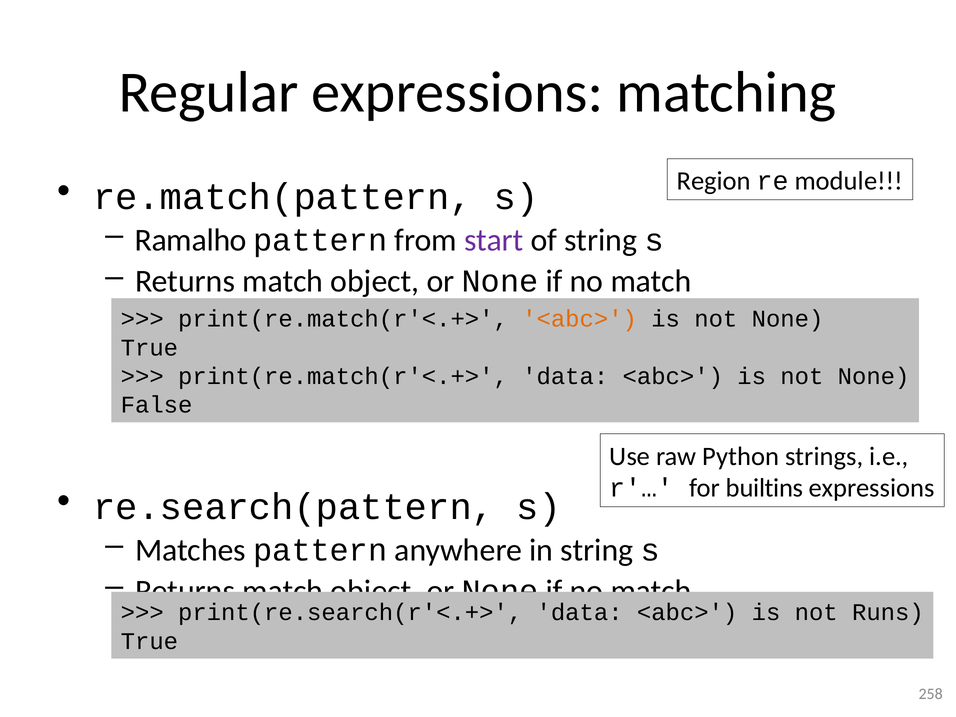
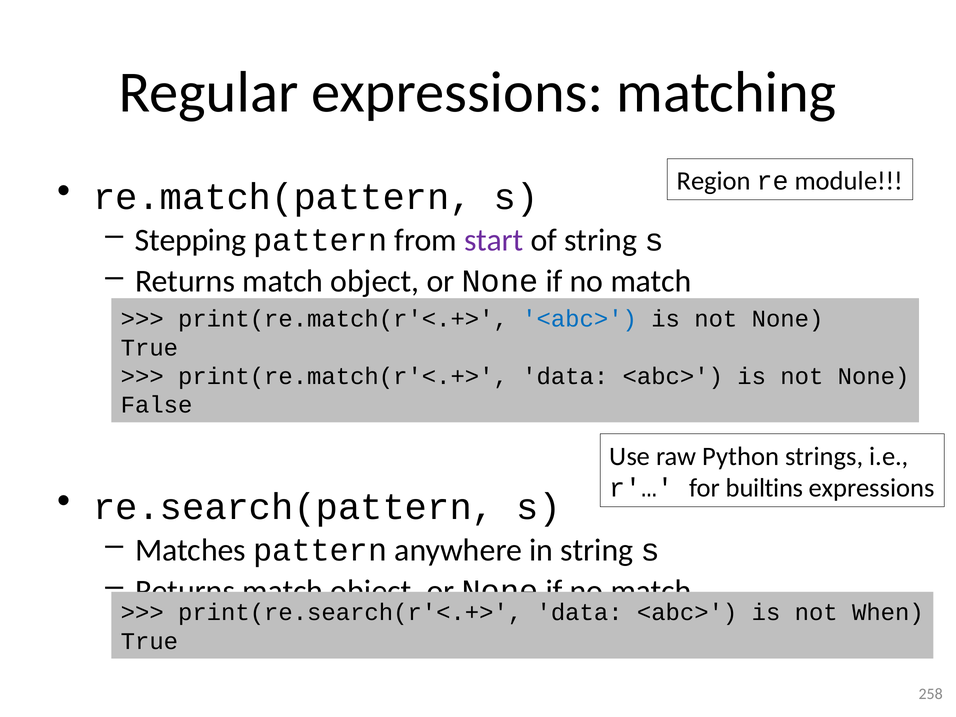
Ramalho: Ramalho -> Stepping
<abc> at (580, 319) colour: orange -> blue
Runs: Runs -> When
